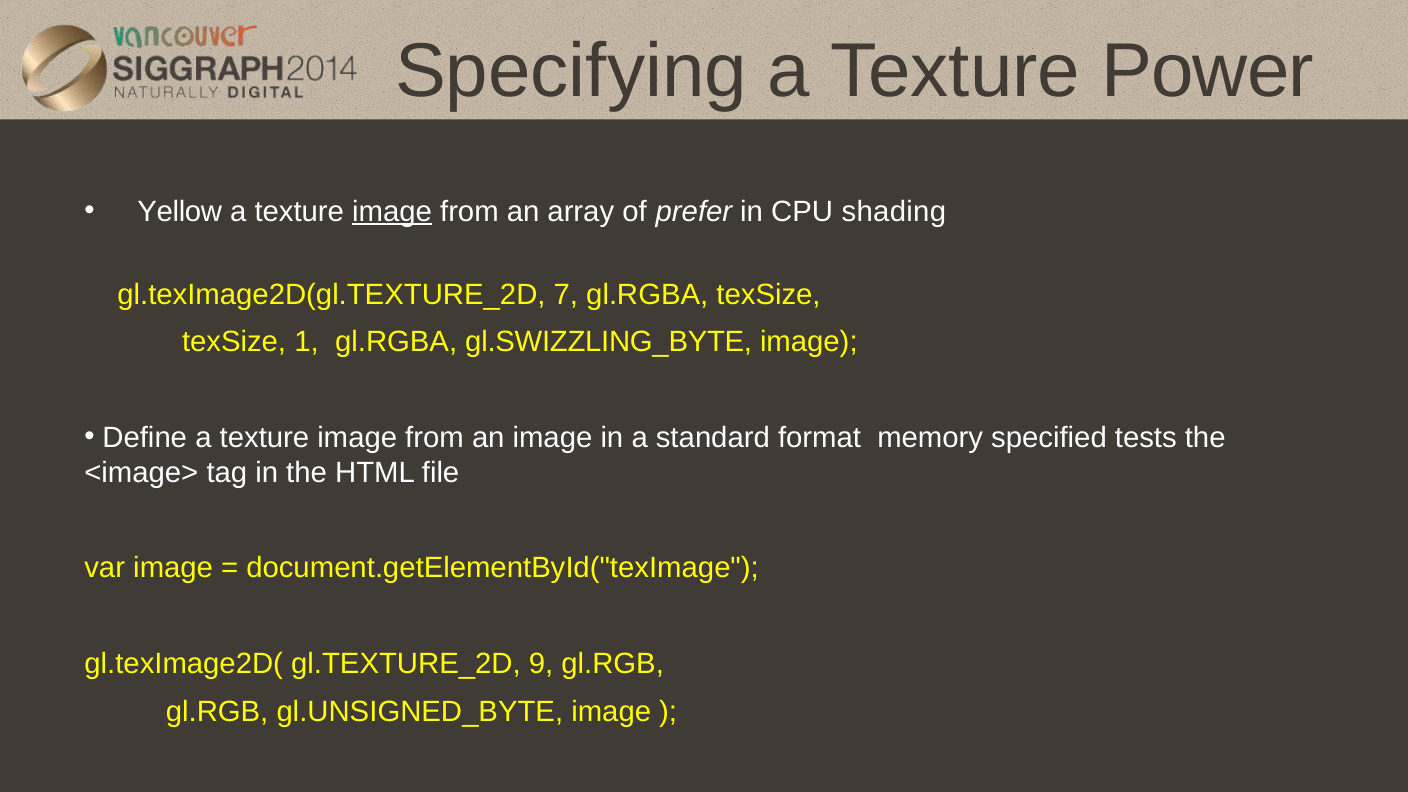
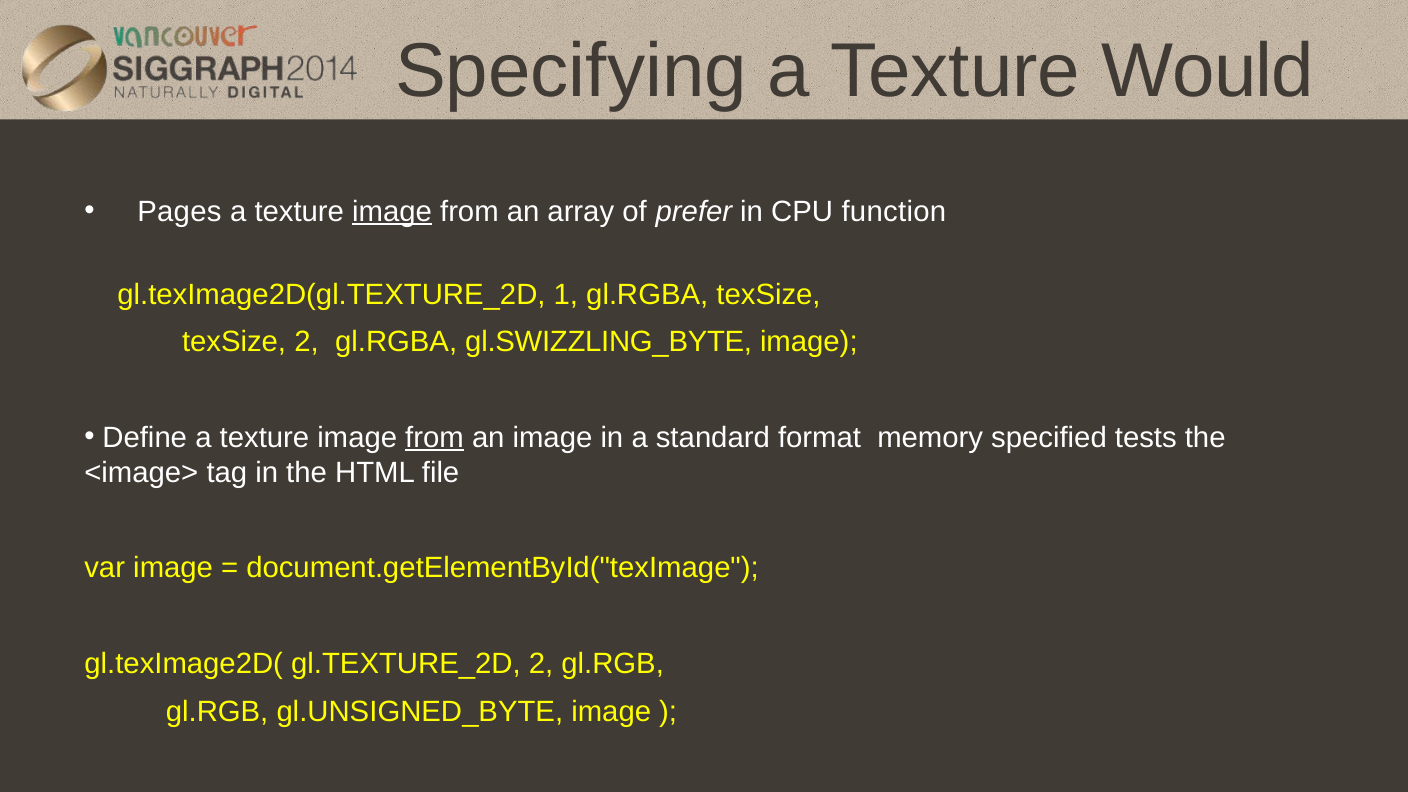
Power: Power -> Would
Yellow: Yellow -> Pages
shading: shading -> function
7: 7 -> 1
texSize 1: 1 -> 2
from at (435, 438) underline: none -> present
gl.TEXTURE_2D 9: 9 -> 2
